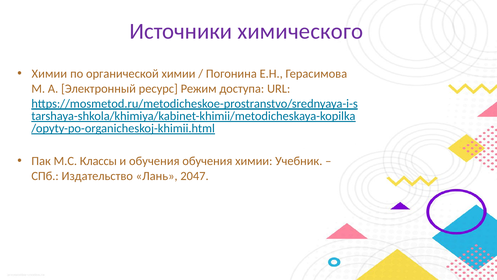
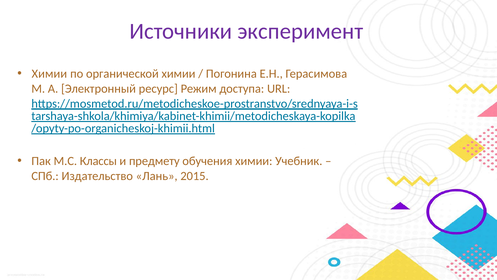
химического: химического -> эксперимент
и обучения: обучения -> предмету
2047: 2047 -> 2015
